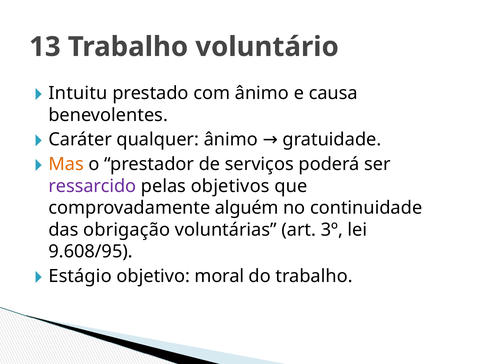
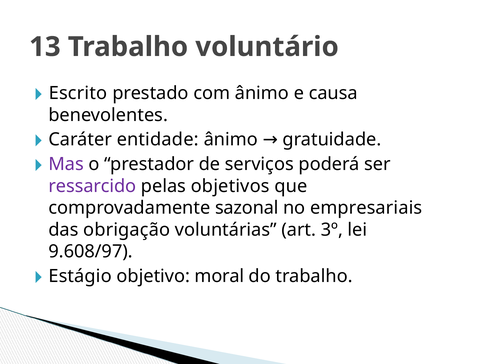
Intuitu: Intuitu -> Escrito
qualquer: qualquer -> entidade
Mas colour: orange -> purple
alguém: alguém -> sazonal
continuidade: continuidade -> empresariais
9.608/95: 9.608/95 -> 9.608/97
